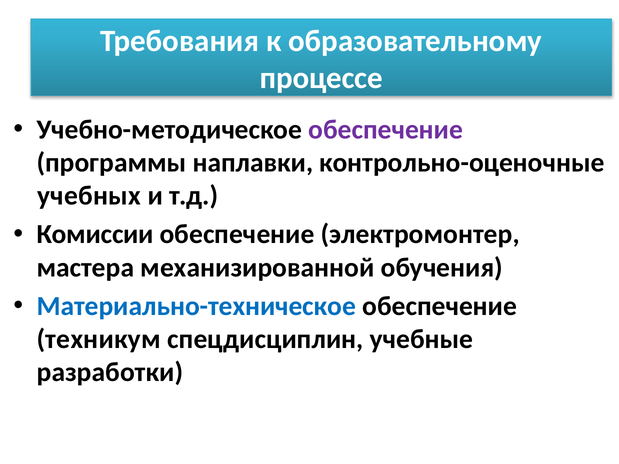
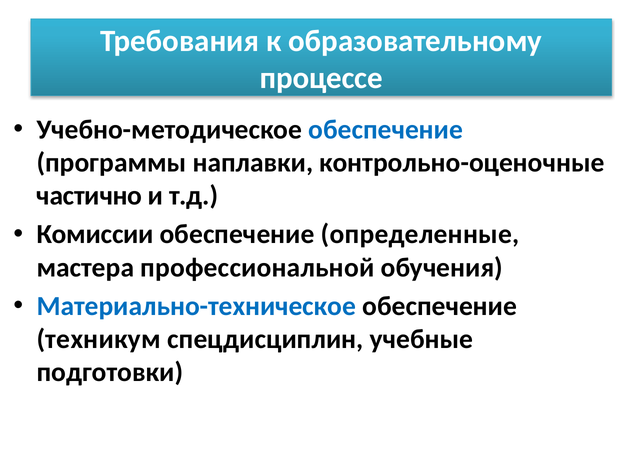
обеспечение at (386, 130) colour: purple -> blue
учебных: учебных -> частично
электромонтер: электромонтер -> определенные
механизированной: механизированной -> профессиональной
разработки: разработки -> подготовки
